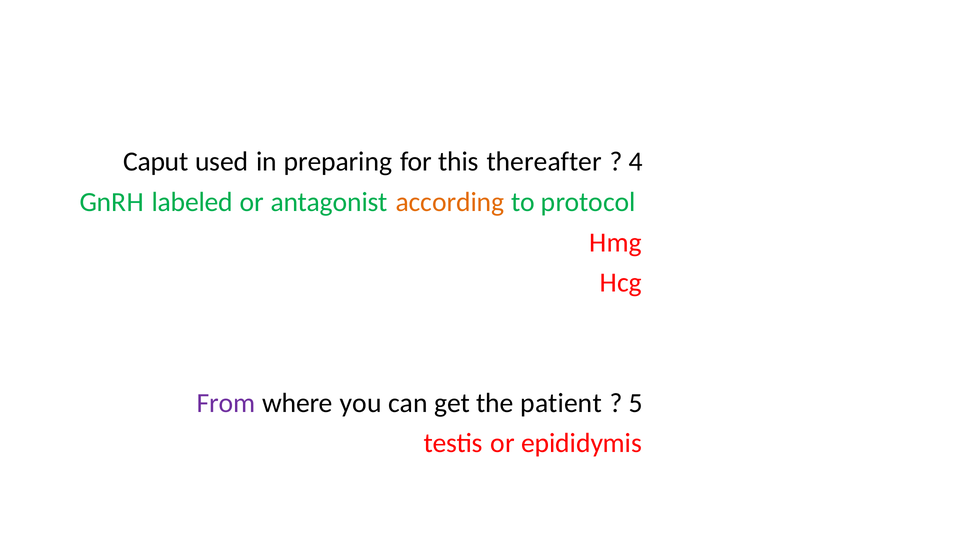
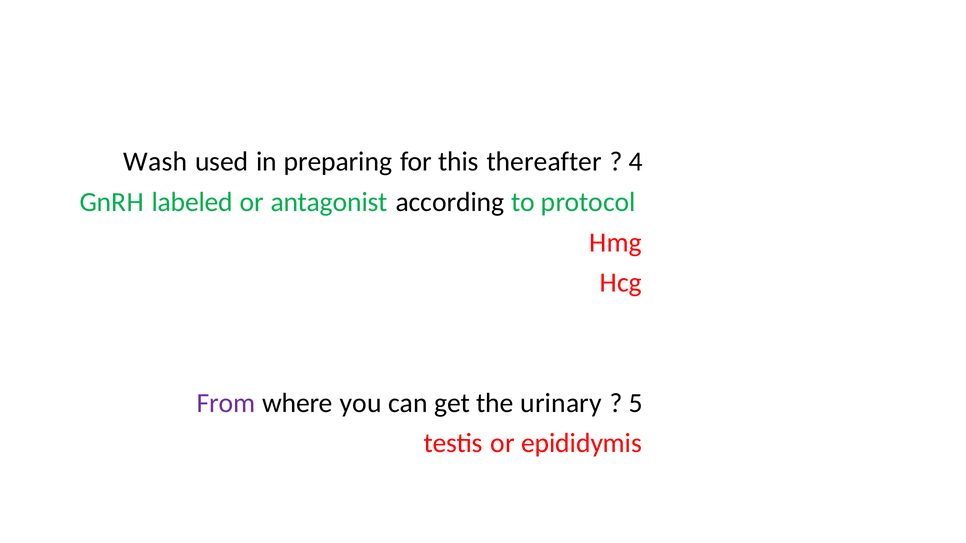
Caput: Caput -> Wash
according colour: orange -> black
patient: patient -> urinary
